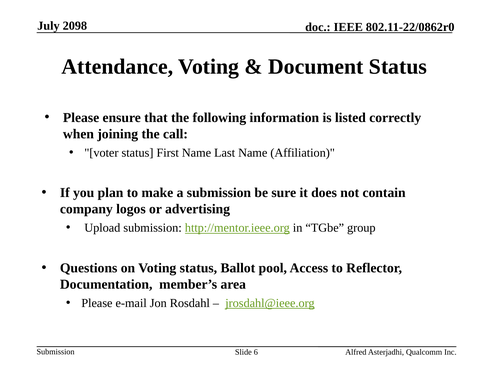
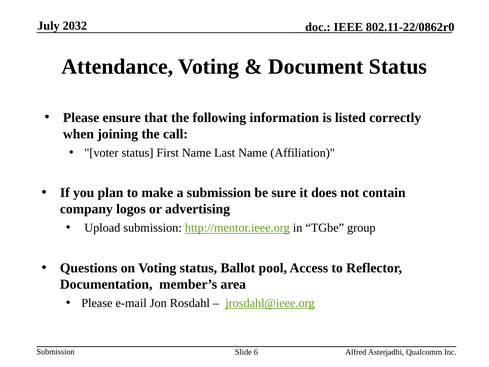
2098: 2098 -> 2032
